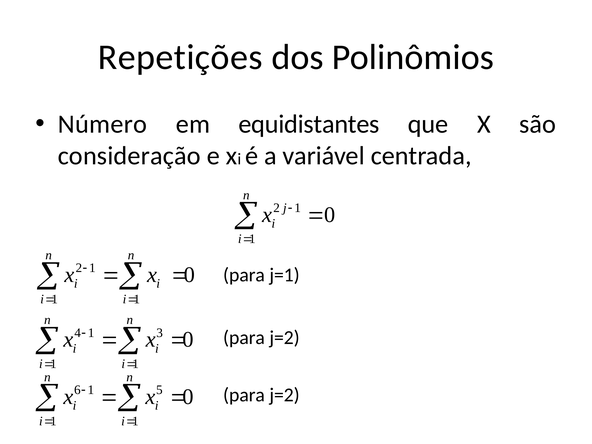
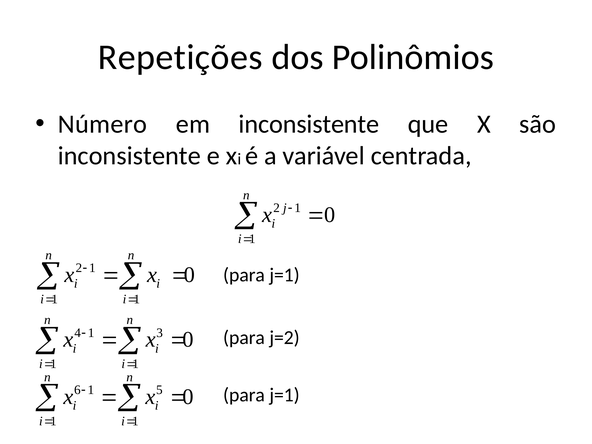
em equidistantes: equidistantes -> inconsistente
consideração at (129, 156): consideração -> inconsistente
j=2 at (285, 395): j=2 -> j=1
